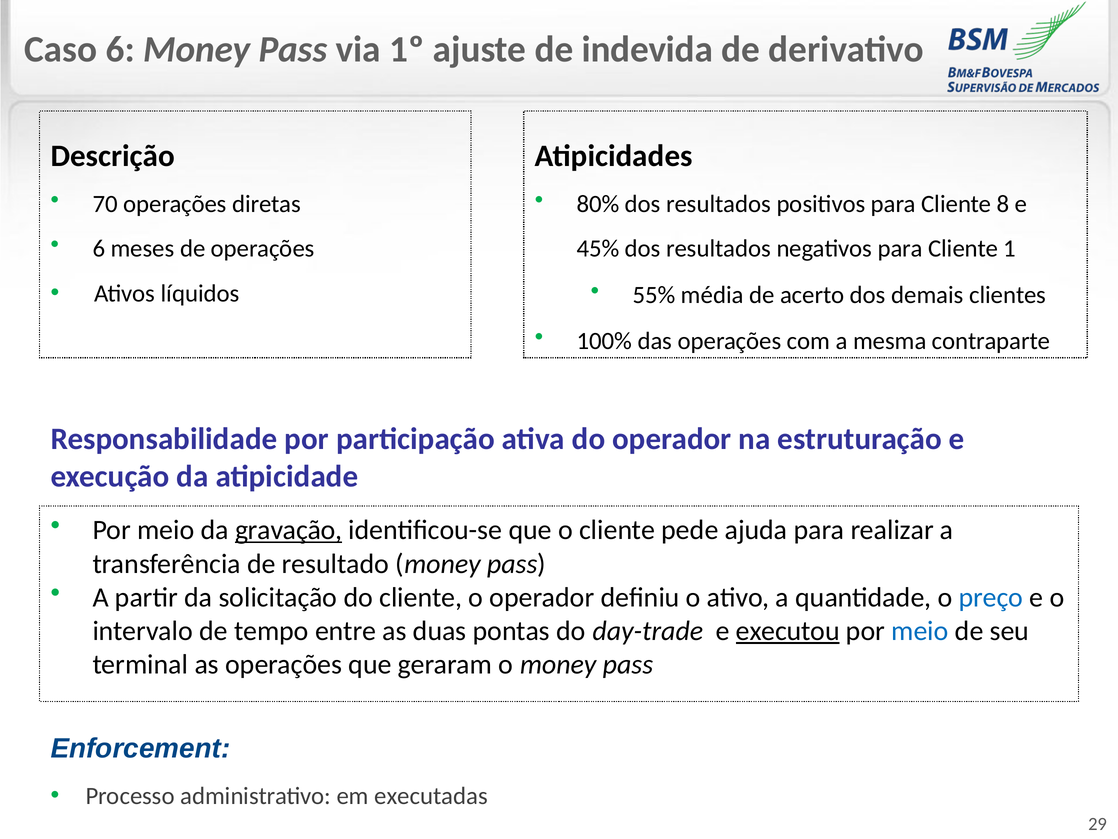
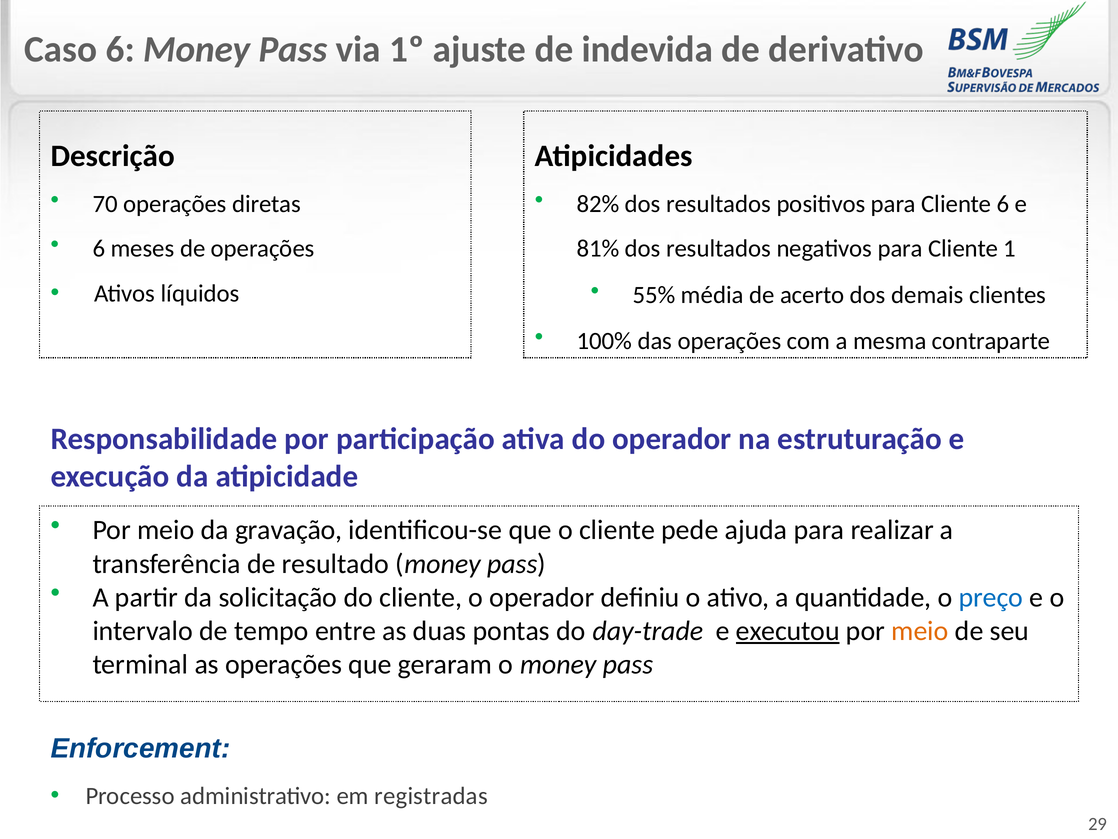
80%: 80% -> 82%
Cliente 8: 8 -> 6
45%: 45% -> 81%
gravação underline: present -> none
meio at (920, 631) colour: blue -> orange
executadas: executadas -> registradas
